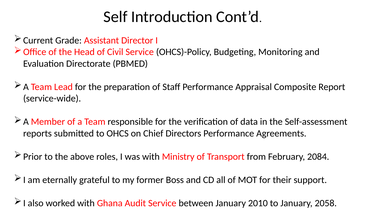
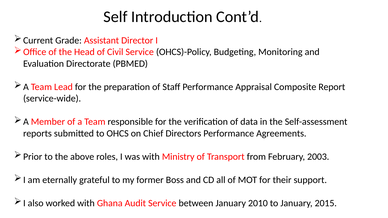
2084: 2084 -> 2003
2058: 2058 -> 2015
